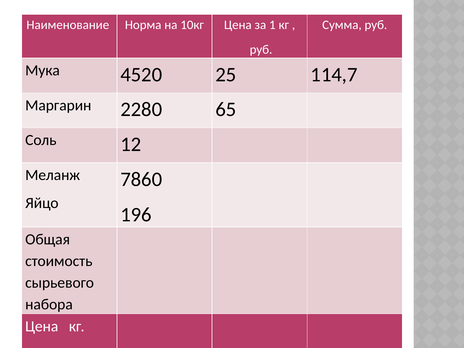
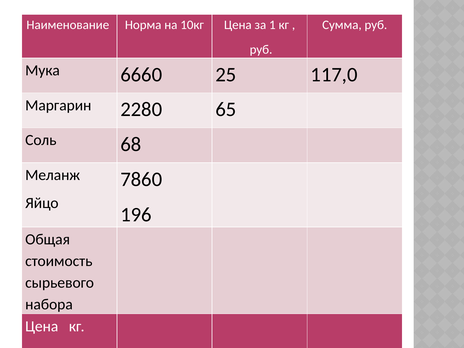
4520: 4520 -> 6660
114,7: 114,7 -> 117,0
12: 12 -> 68
